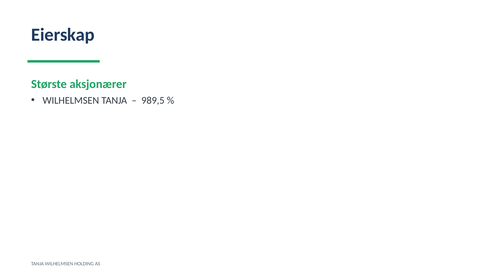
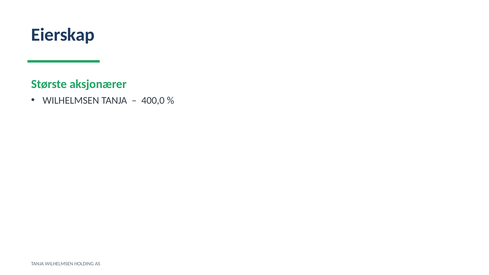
989,5: 989,5 -> 400,0
